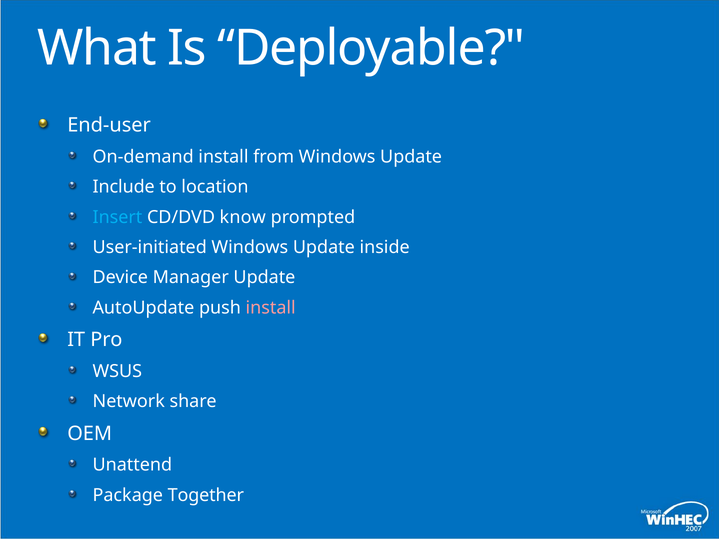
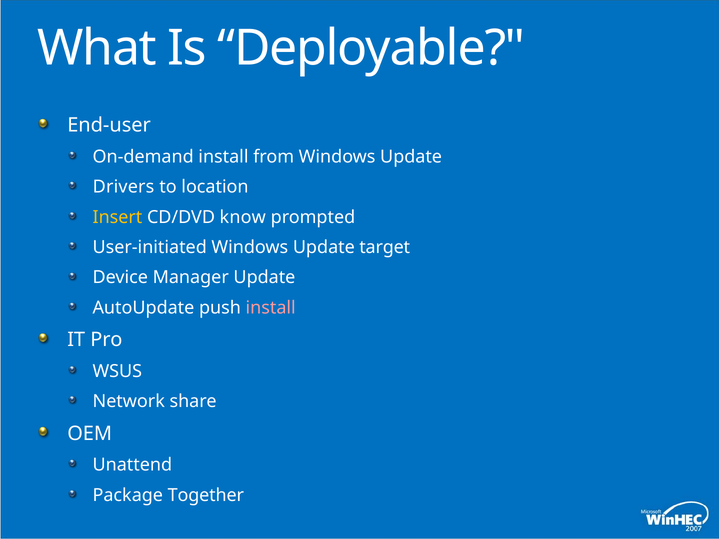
Include: Include -> Drivers
Insert colour: light blue -> yellow
inside: inside -> target
